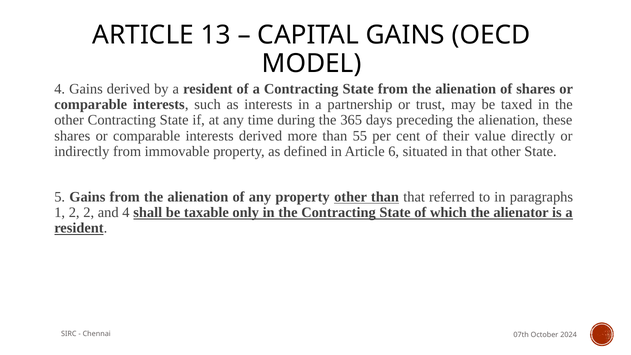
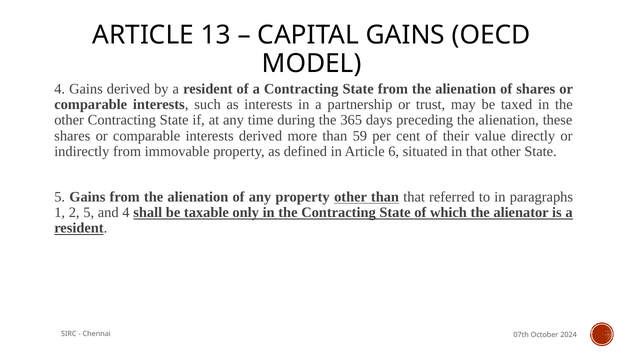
55: 55 -> 59
2 2: 2 -> 5
